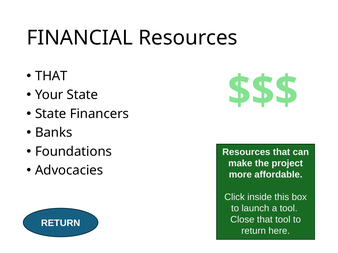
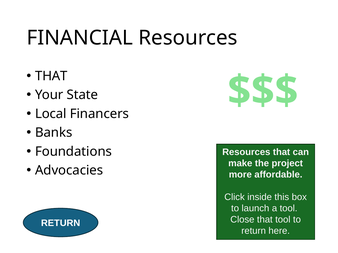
State at (51, 114): State -> Local
